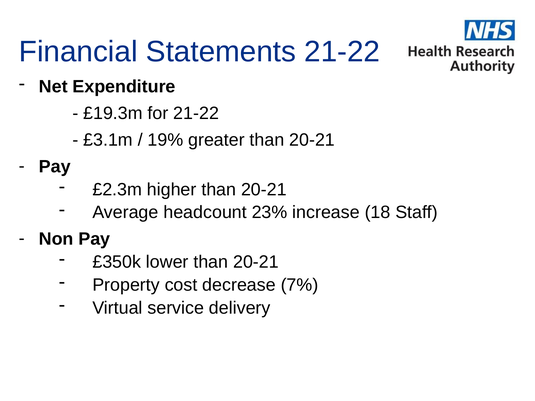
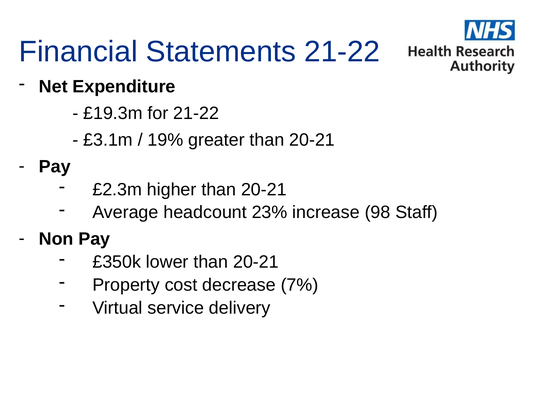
18: 18 -> 98
